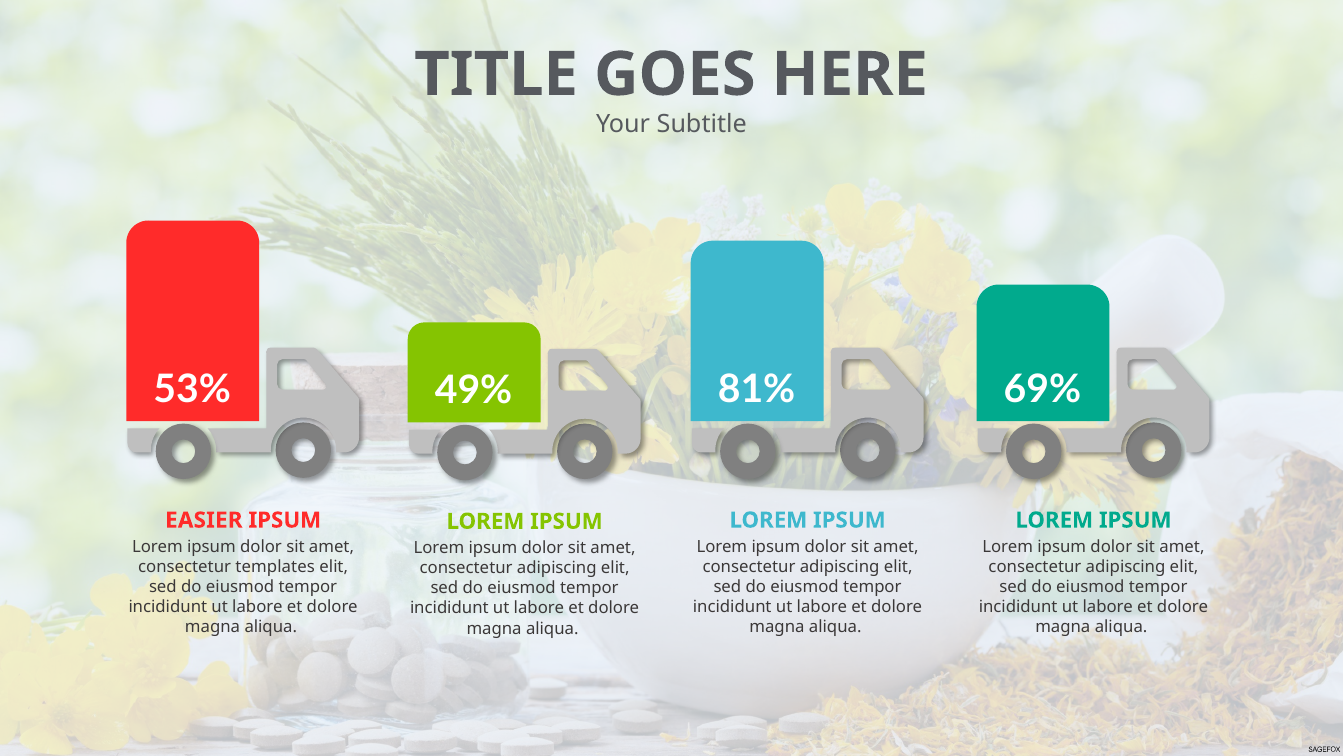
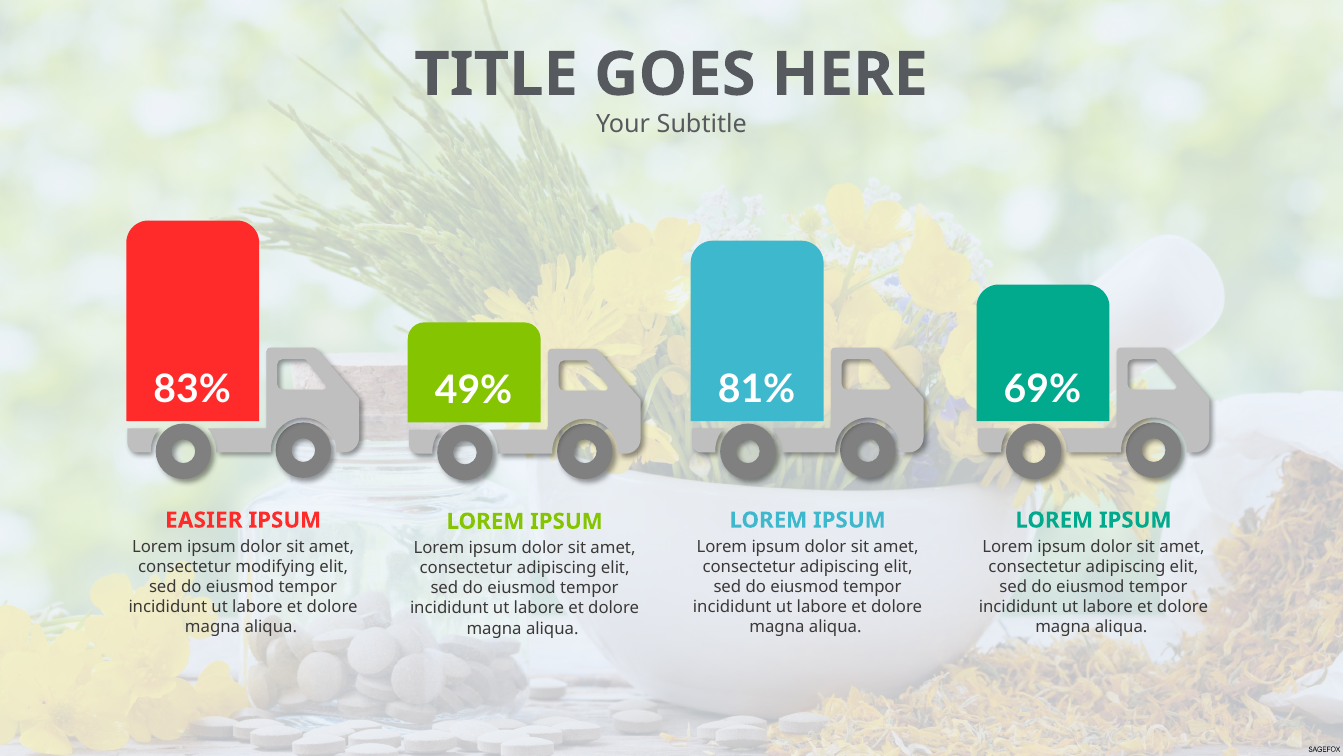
53%: 53% -> 83%
templates: templates -> modifying
